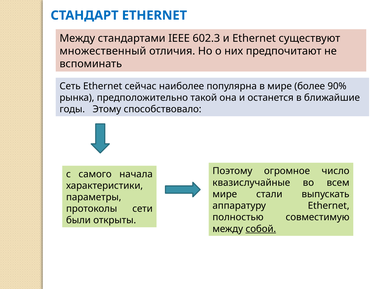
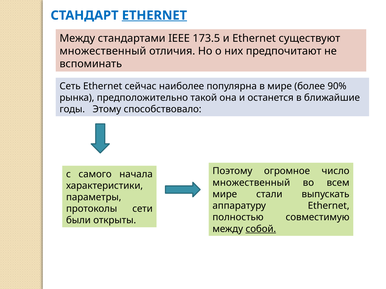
ETHERNET at (154, 15) underline: none -> present
602.3: 602.3 -> 173.5
квазислучайные at (251, 183): квазислучайные -> множественный
